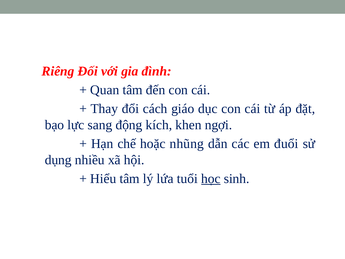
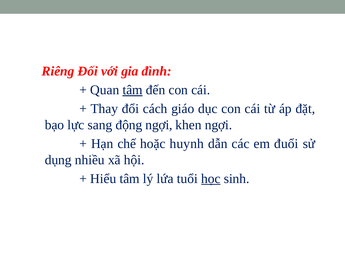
tâm at (133, 90) underline: none -> present
động kích: kích -> ngợi
nhũng: nhũng -> huynh
